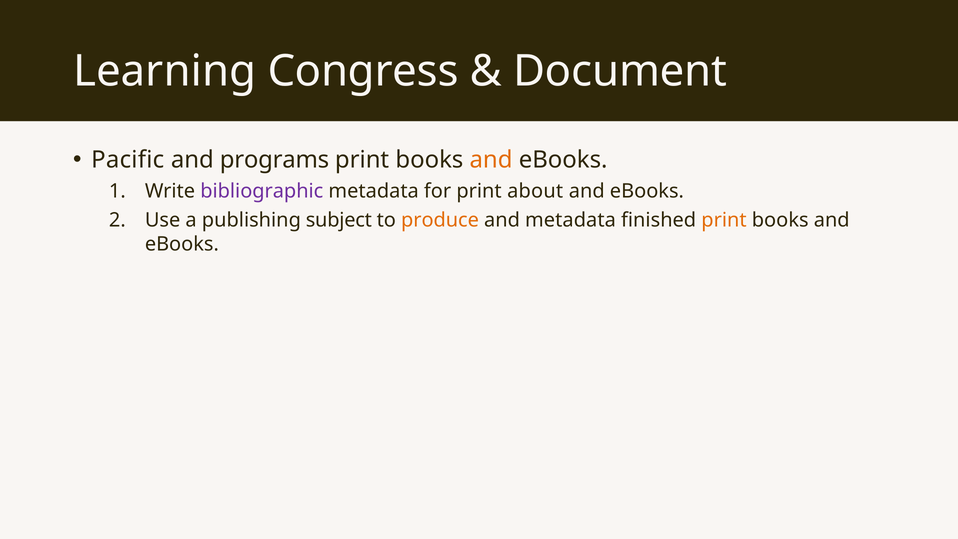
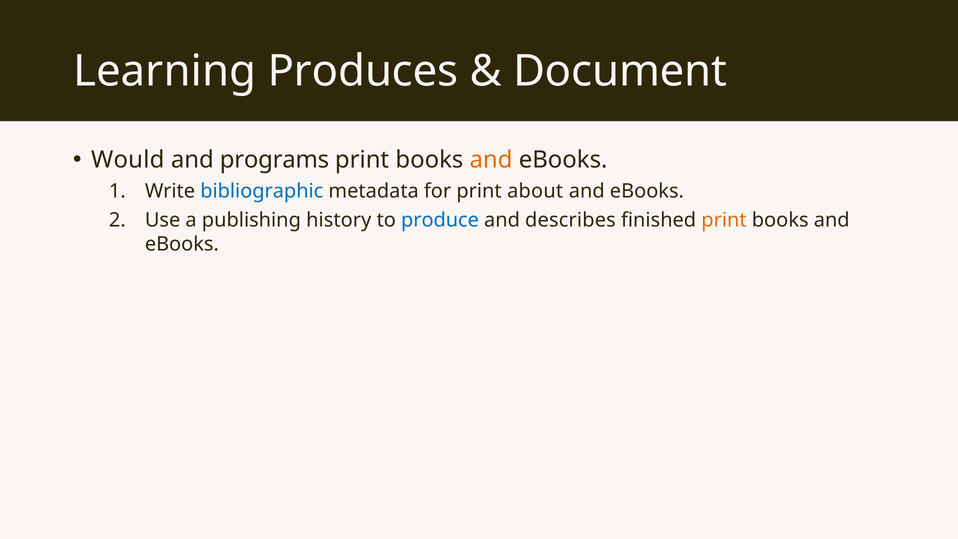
Congress: Congress -> Produces
Pacific: Pacific -> Would
bibliographic colour: purple -> blue
subject: subject -> history
produce colour: orange -> blue
and metadata: metadata -> describes
